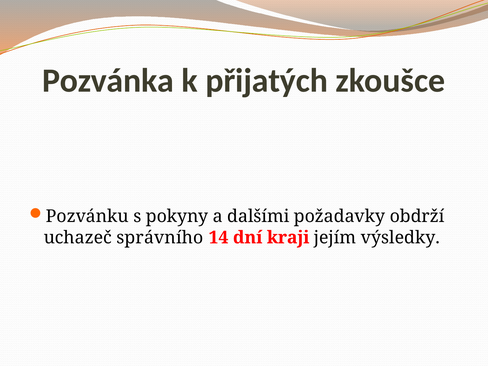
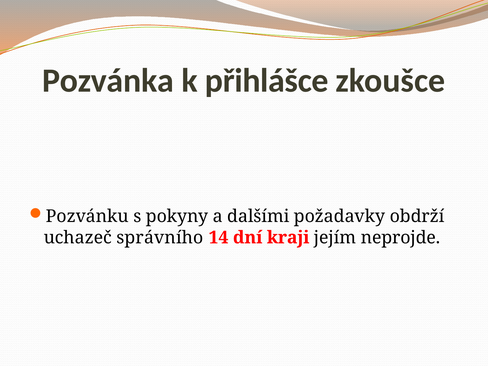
přijatých: přijatých -> přihlášce
výsledky: výsledky -> neprojde
